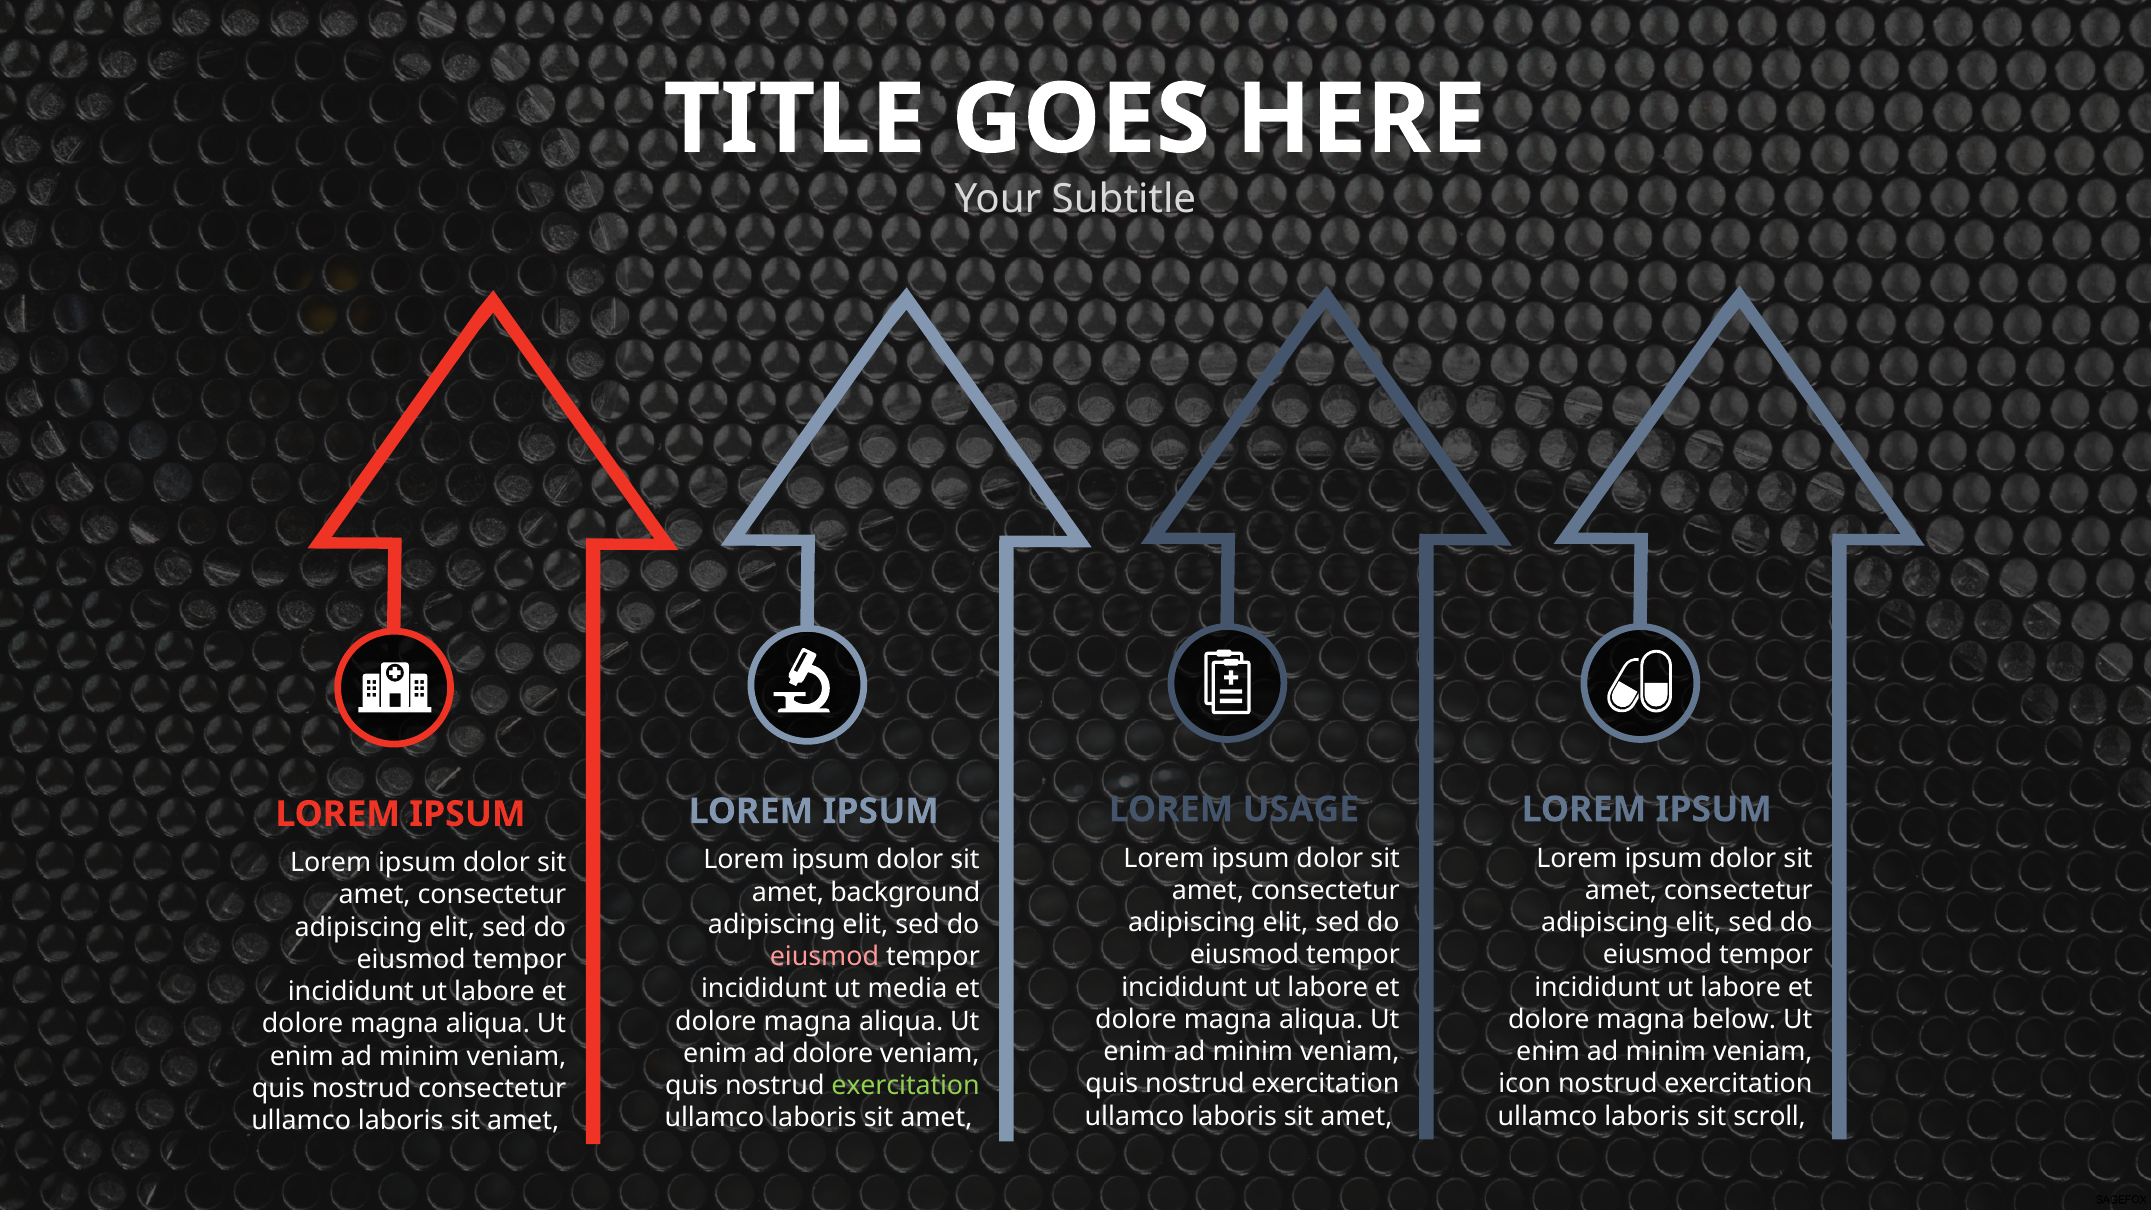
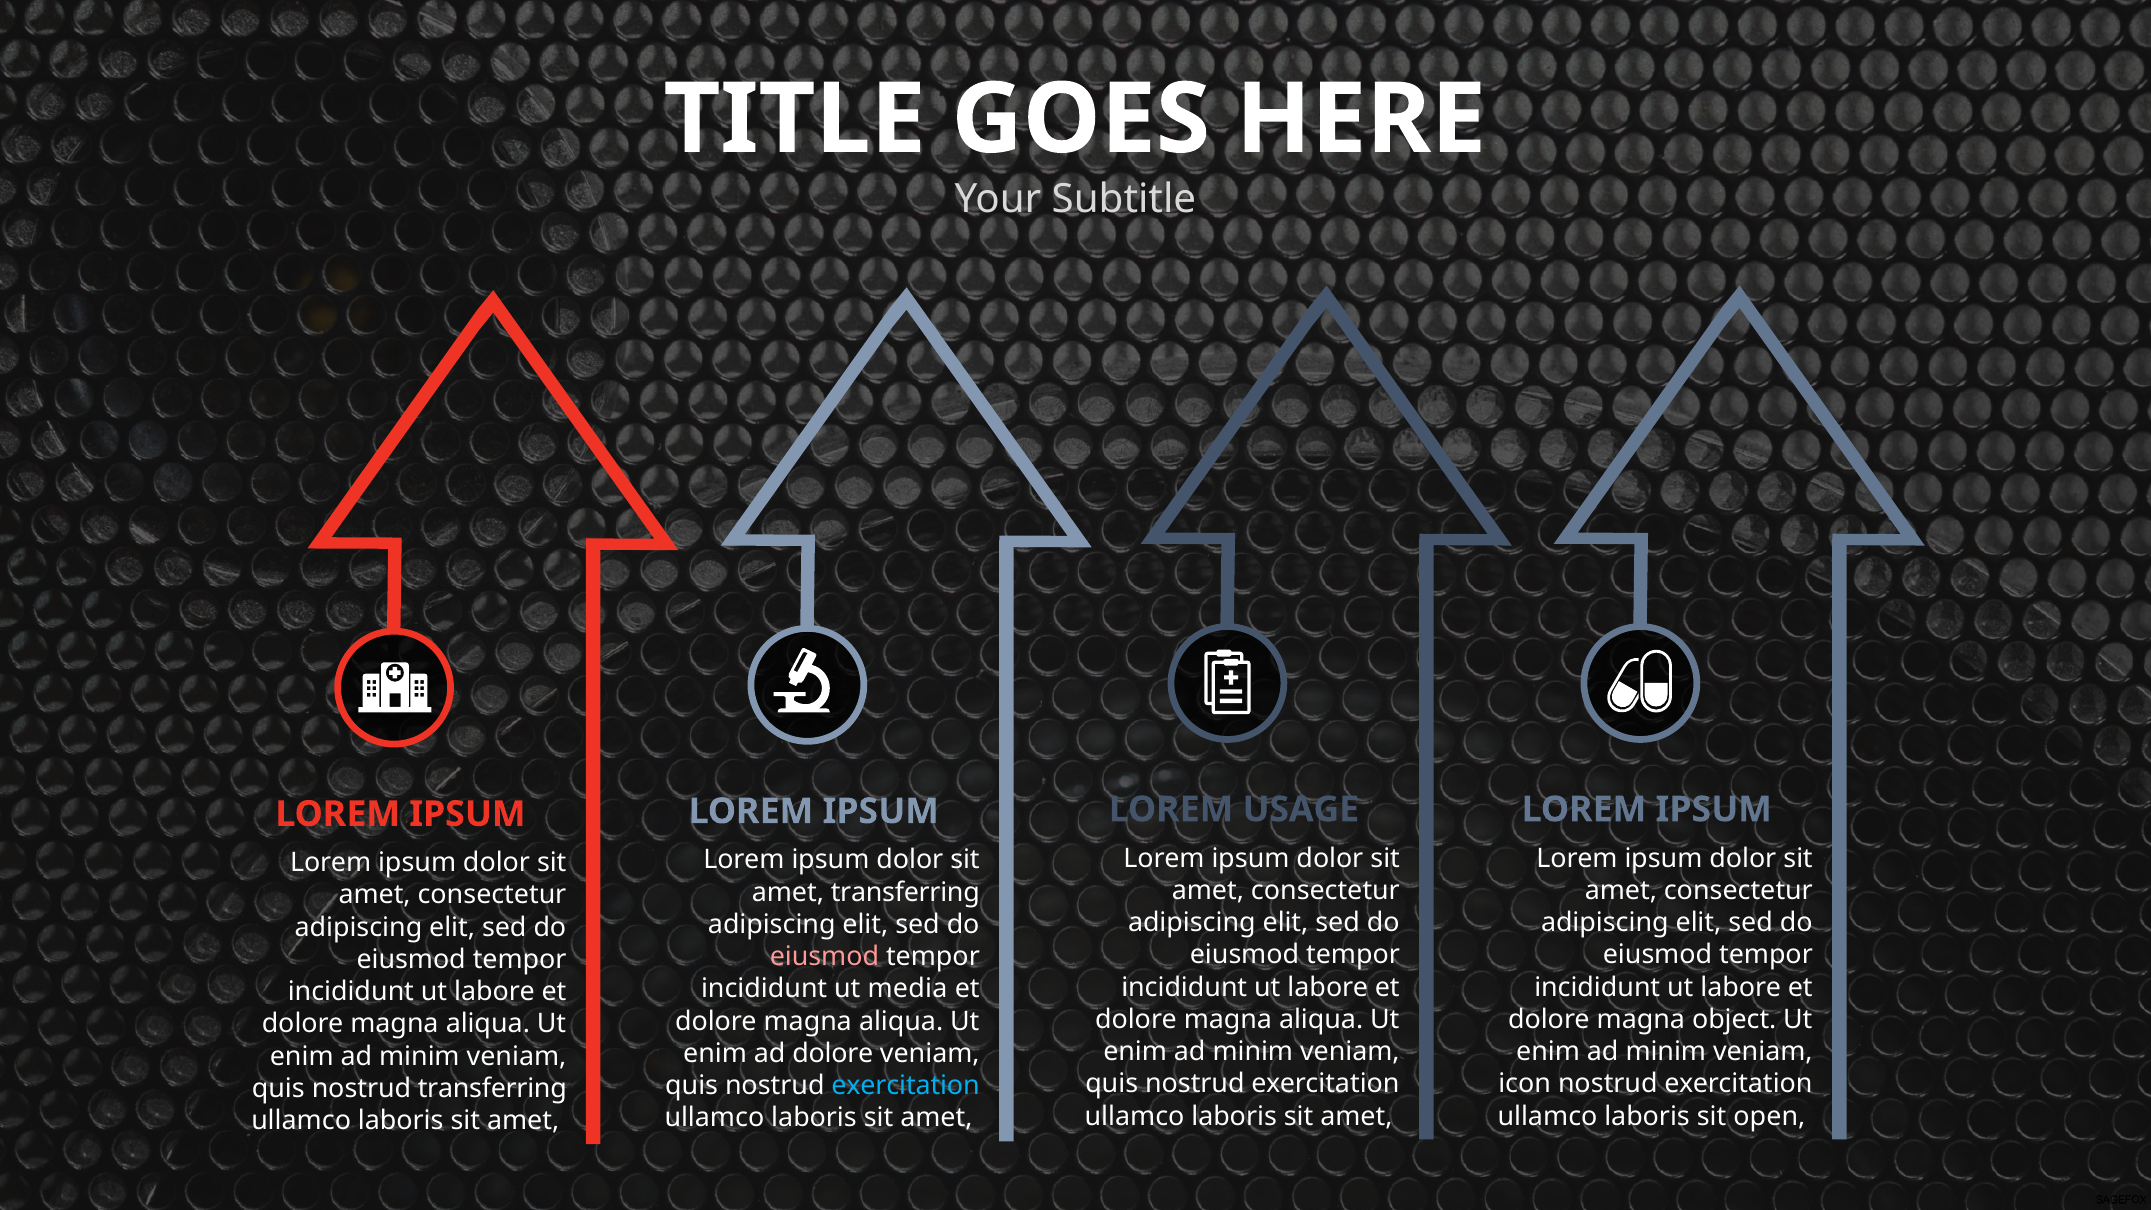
amet background: background -> transferring
below: below -> object
exercitation at (906, 1086) colour: light green -> light blue
nostrud consectetur: consectetur -> transferring
scroll: scroll -> open
